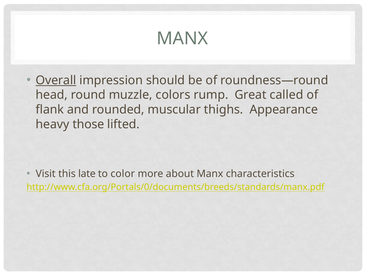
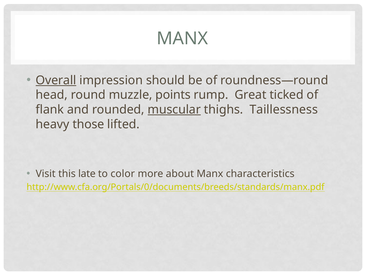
colors: colors -> points
called: called -> ticked
muscular underline: none -> present
Appearance: Appearance -> Taillessness
